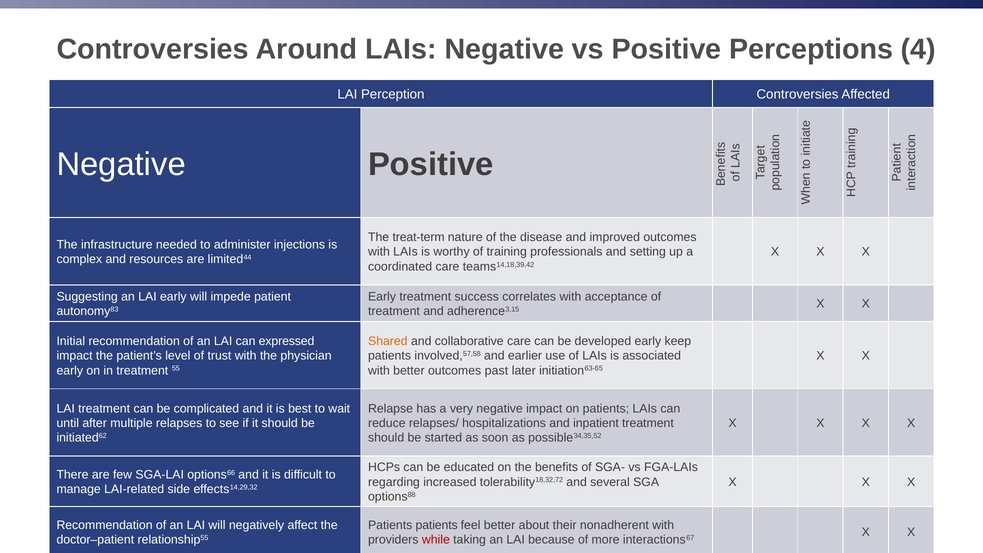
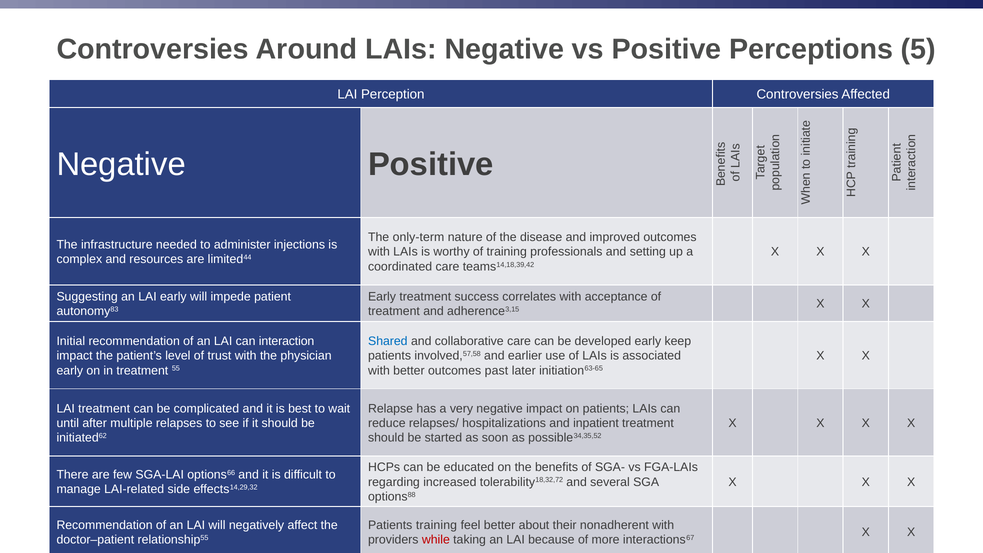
4: 4 -> 5
treat-term: treat-term -> only-term
expressed: expressed -> interaction
Shared colour: orange -> blue
Patients patients: patients -> training
